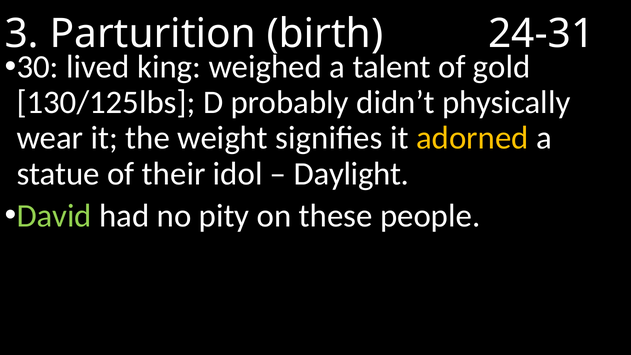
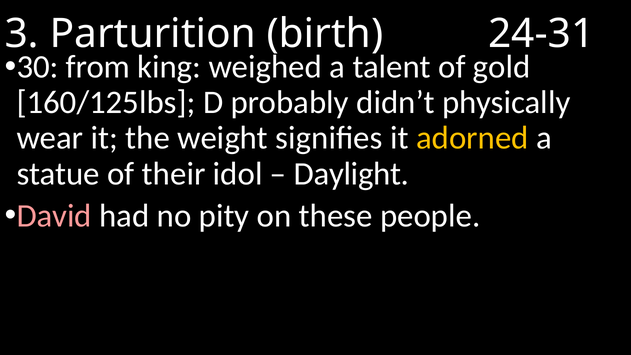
lived: lived -> from
130/125lbs: 130/125lbs -> 160/125lbs
David colour: light green -> pink
